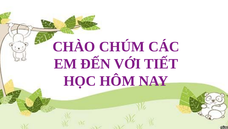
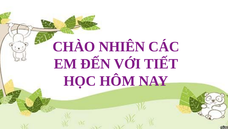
CHÚM: CHÚM -> NHIÊN
